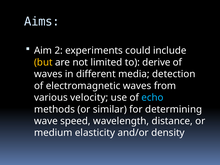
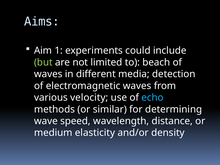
2: 2 -> 1
but colour: yellow -> light green
derive: derive -> beach
